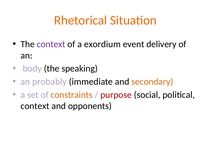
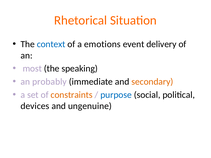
context at (51, 44) colour: purple -> blue
exordium: exordium -> emotions
body: body -> most
purpose colour: red -> blue
context at (35, 106): context -> devices
opponents: opponents -> ungenuine
